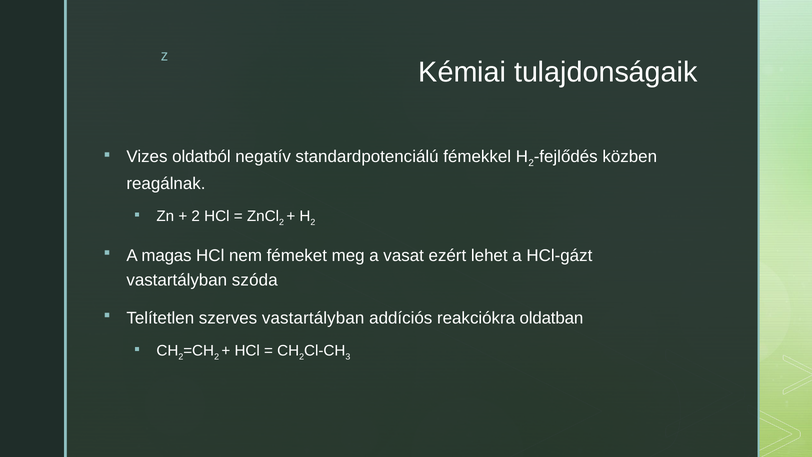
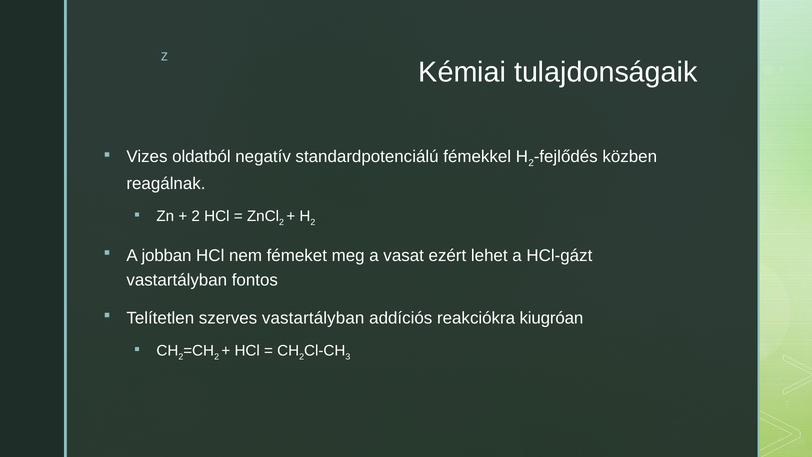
magas: magas -> jobban
szóda: szóda -> fontos
oldatban: oldatban -> kiugróan
